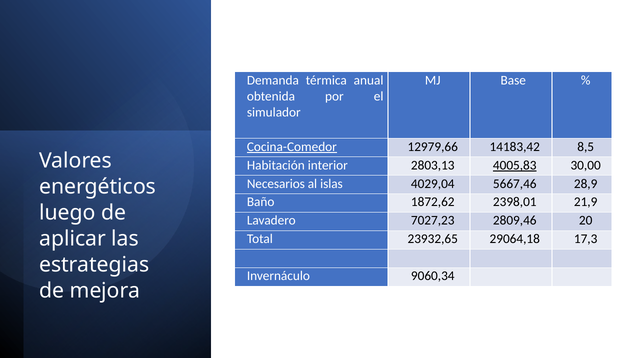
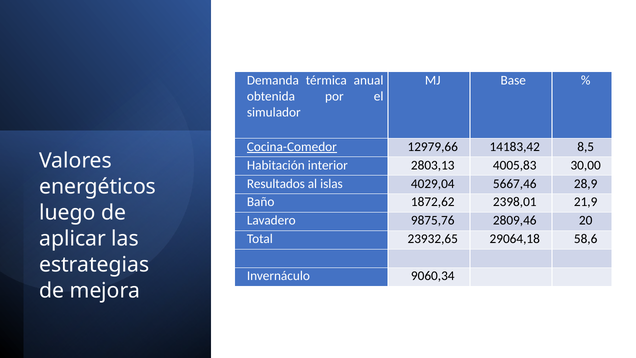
4005,83 underline: present -> none
Necesarios: Necesarios -> Resultados
7027,23: 7027,23 -> 9875,76
17,3: 17,3 -> 58,6
